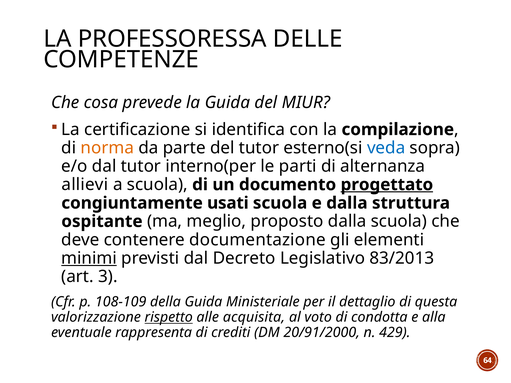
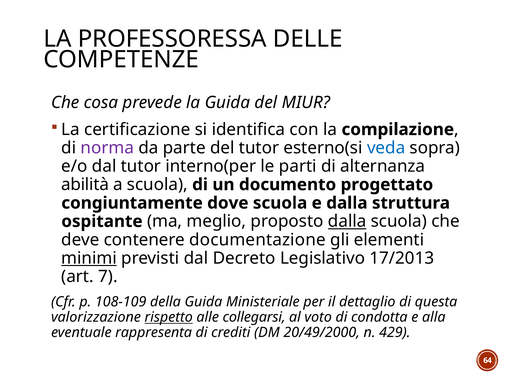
norma colour: orange -> purple
allievi: allievi -> abilità
progettato underline: present -> none
usati: usati -> dove
dalla at (347, 222) underline: none -> present
83/2013: 83/2013 -> 17/2013
3: 3 -> 7
acquisita: acquisita -> collegarsi
20/91/2000: 20/91/2000 -> 20/49/2000
